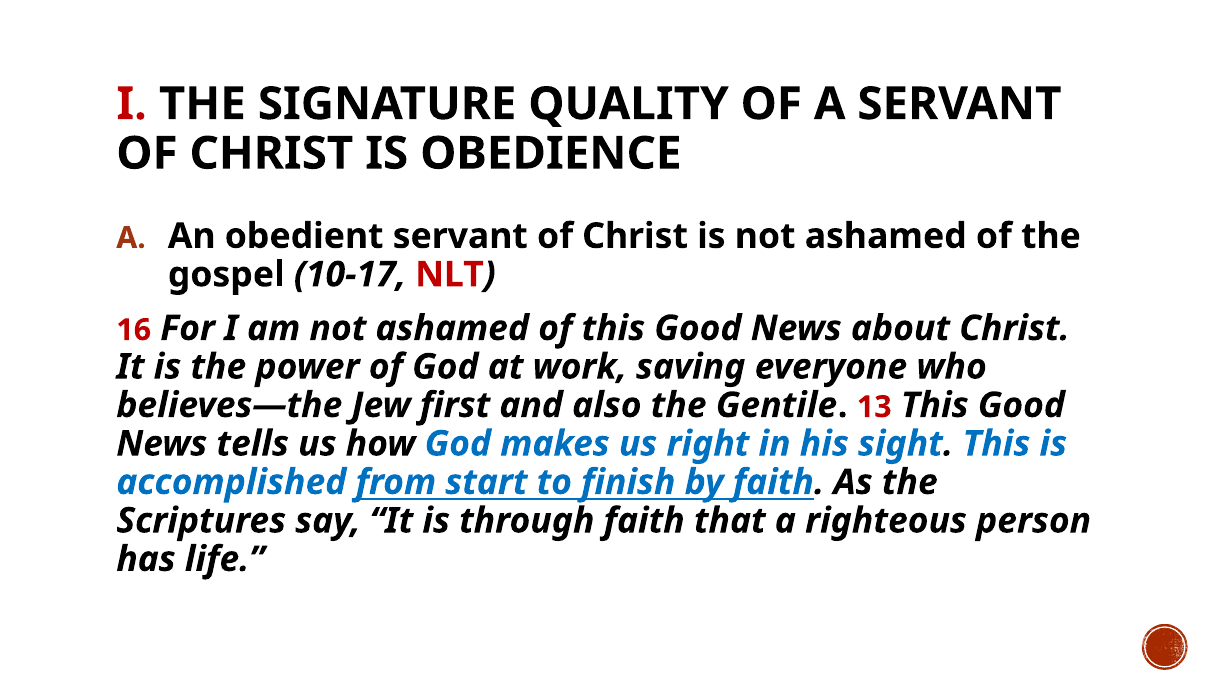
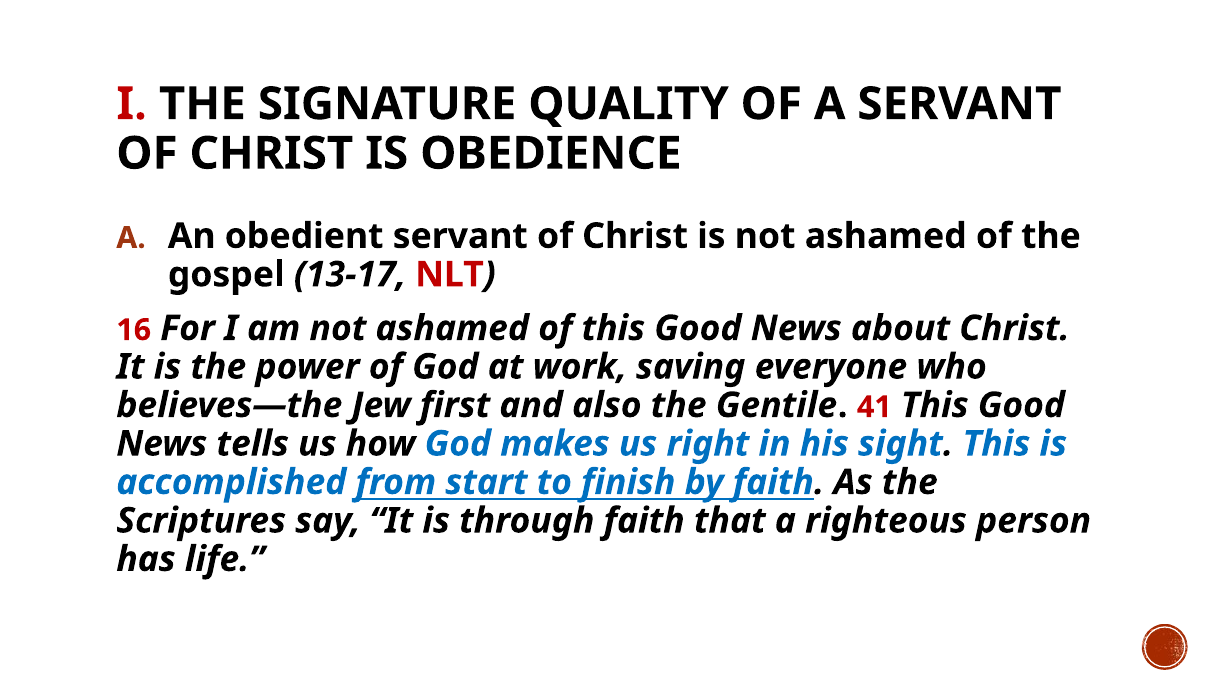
10-17: 10-17 -> 13-17
13: 13 -> 41
